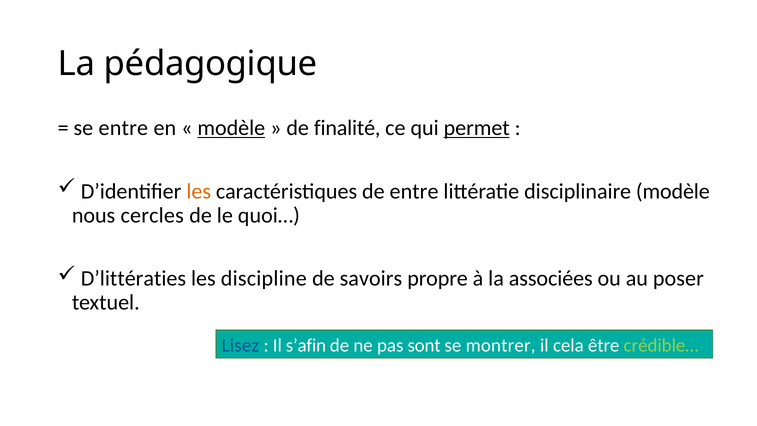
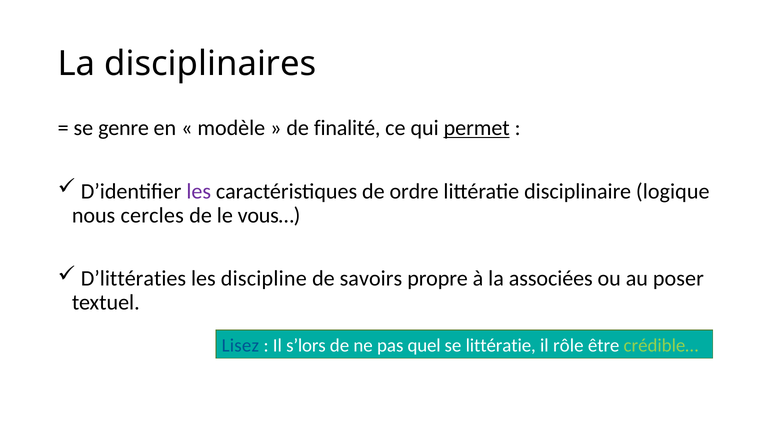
pédagogique: pédagogique -> disciplinaires
se entre: entre -> genre
modèle at (231, 128) underline: present -> none
les at (199, 191) colour: orange -> purple
de entre: entre -> ordre
disciplinaire modèle: modèle -> logique
quoi…: quoi… -> vous…
s’afin: s’afin -> s’lors
sont: sont -> quel
se montrer: montrer -> littératie
cela: cela -> rôle
